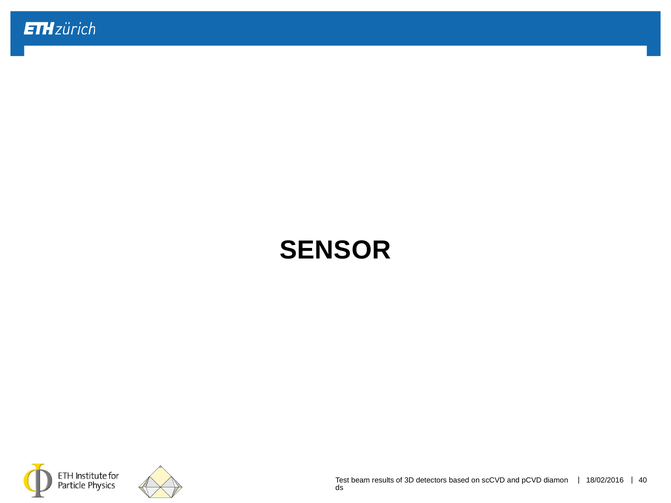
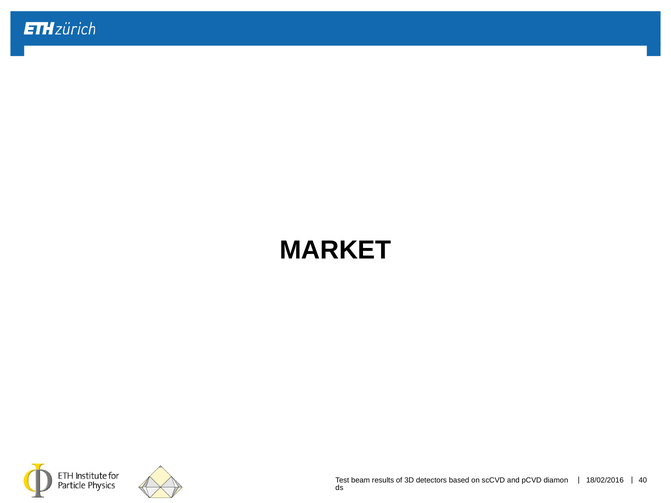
SENSOR: SENSOR -> MARKET
